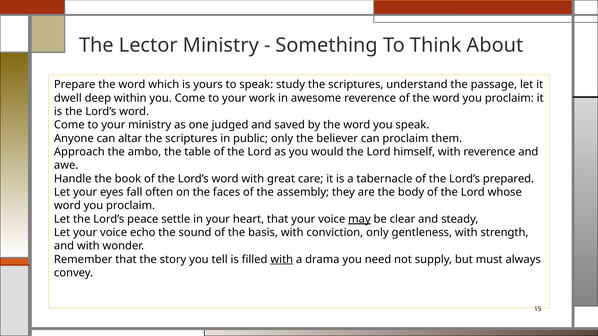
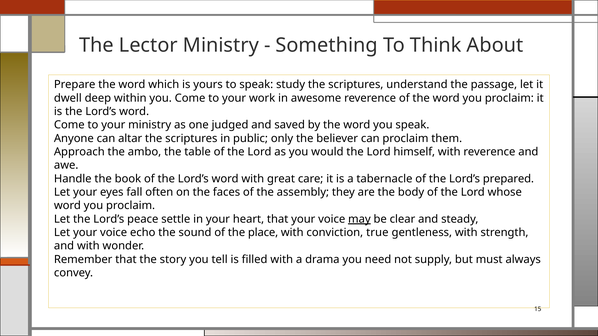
basis: basis -> place
conviction only: only -> true
with at (282, 260) underline: present -> none
